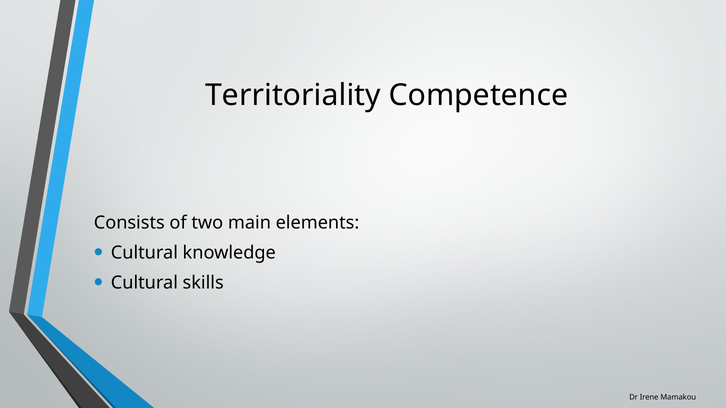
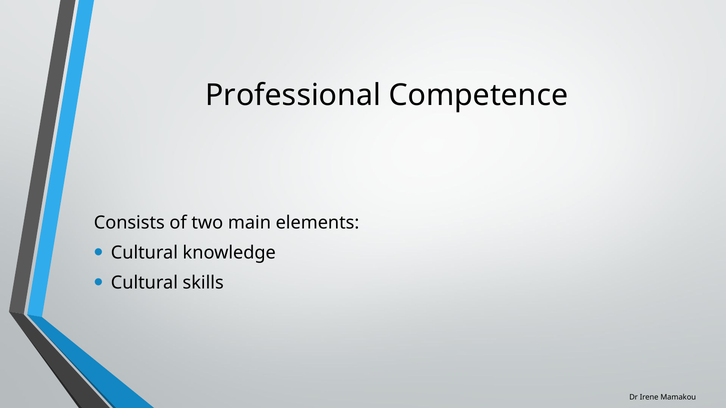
Territoriality: Territoriality -> Professional
